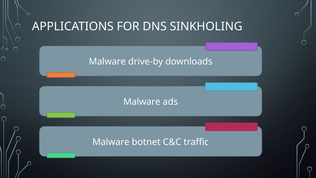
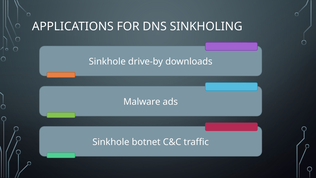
Malware at (107, 62): Malware -> Sinkhole
Malware at (111, 142): Malware -> Sinkhole
